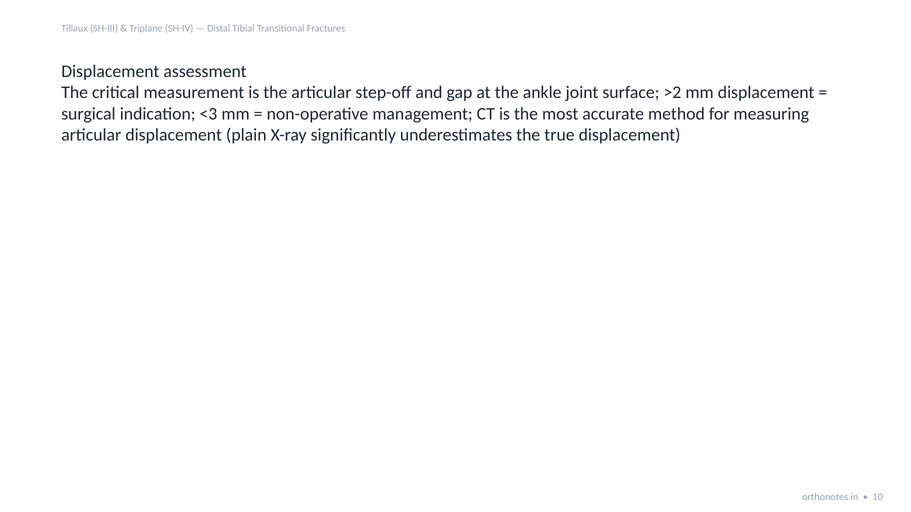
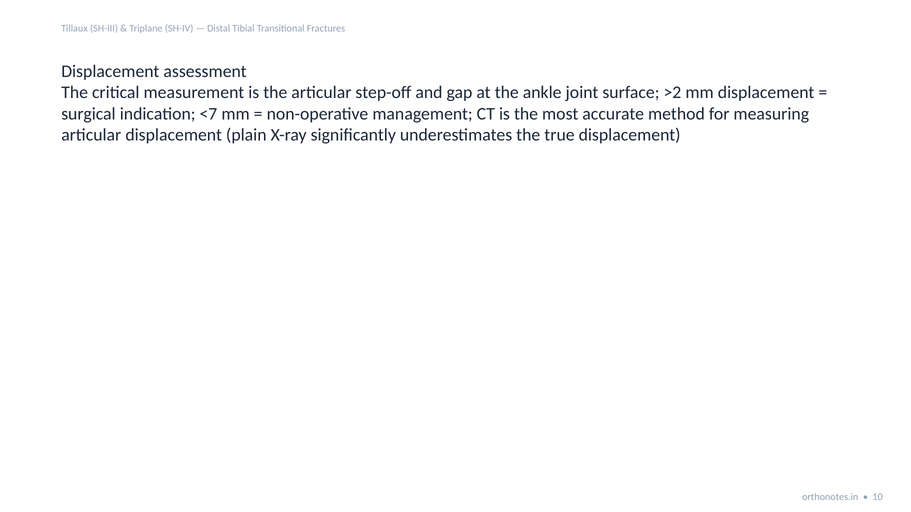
<3: <3 -> <7
